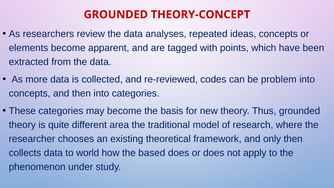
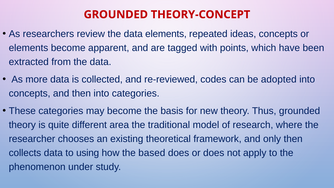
data analyses: analyses -> elements
problem: problem -> adopted
world: world -> using
